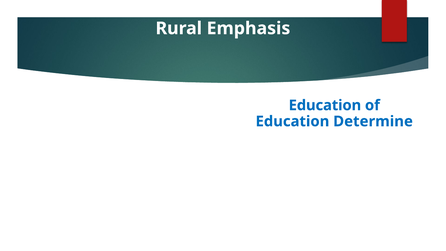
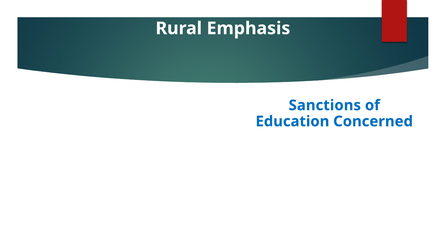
Education at (325, 105): Education -> Sanctions
Determine: Determine -> Concerned
